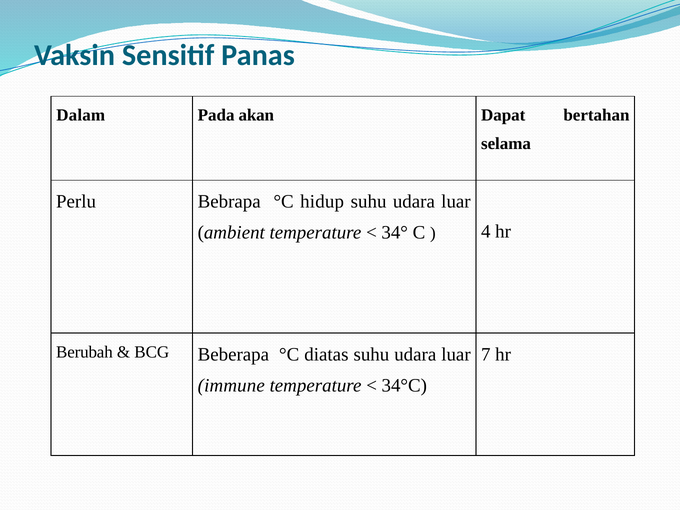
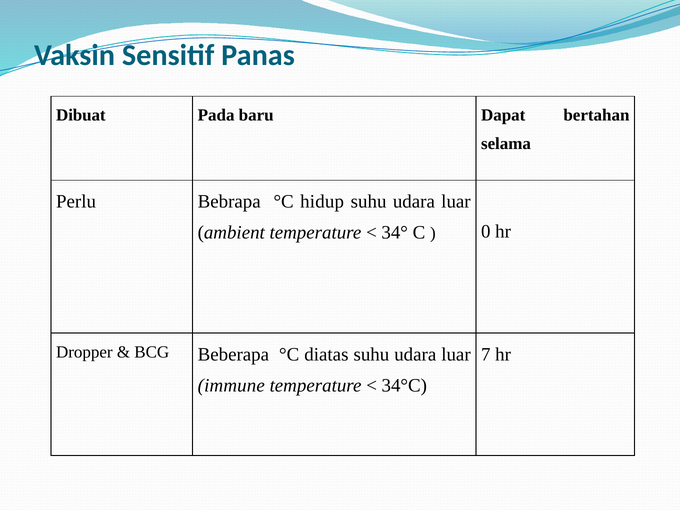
Dalam: Dalam -> Dibuat
akan: akan -> baru
4: 4 -> 0
Berubah: Berubah -> Dropper
